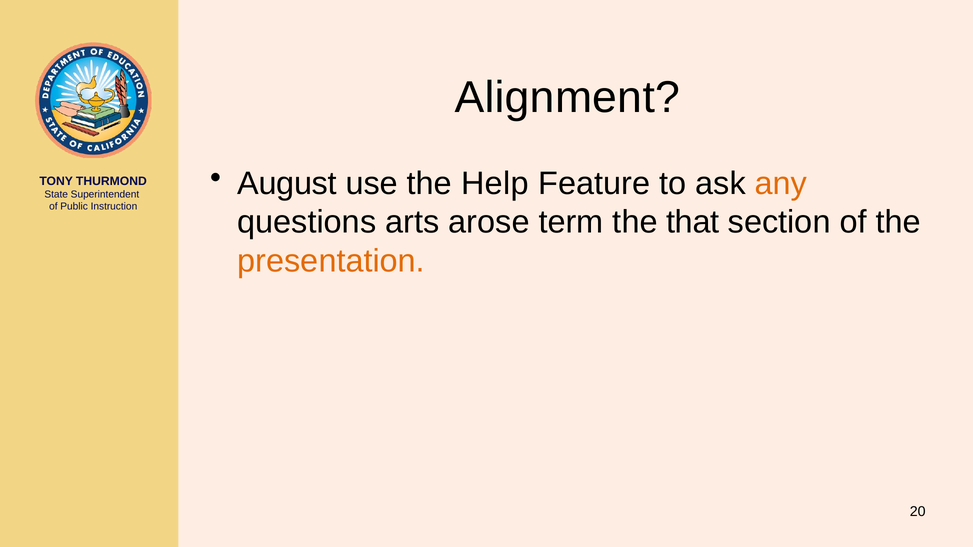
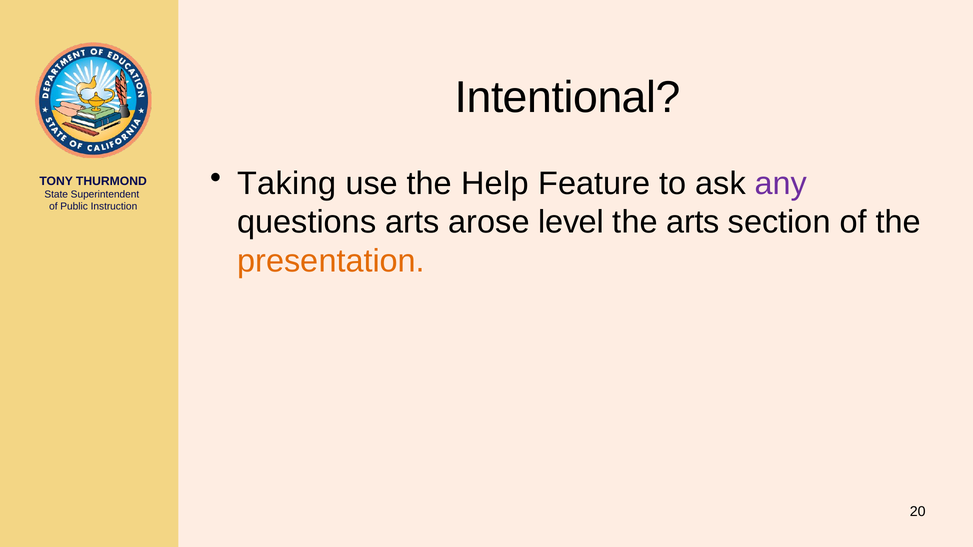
Alignment: Alignment -> Intentional
August: August -> Taking
any colour: orange -> purple
term: term -> level
the that: that -> arts
